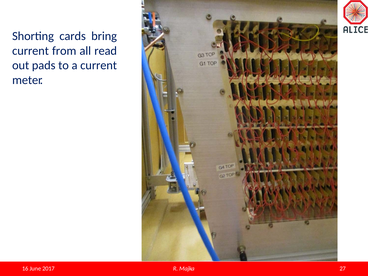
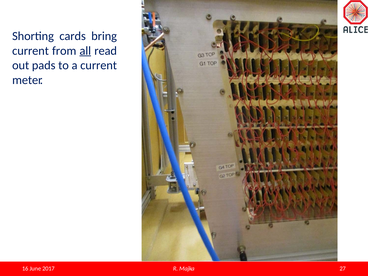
all underline: none -> present
